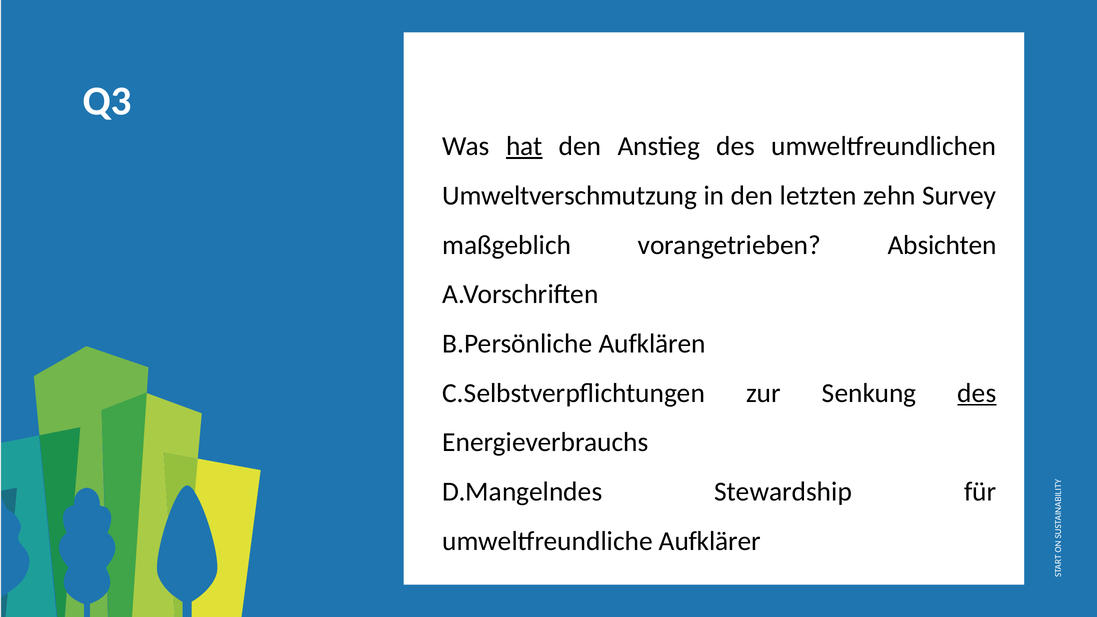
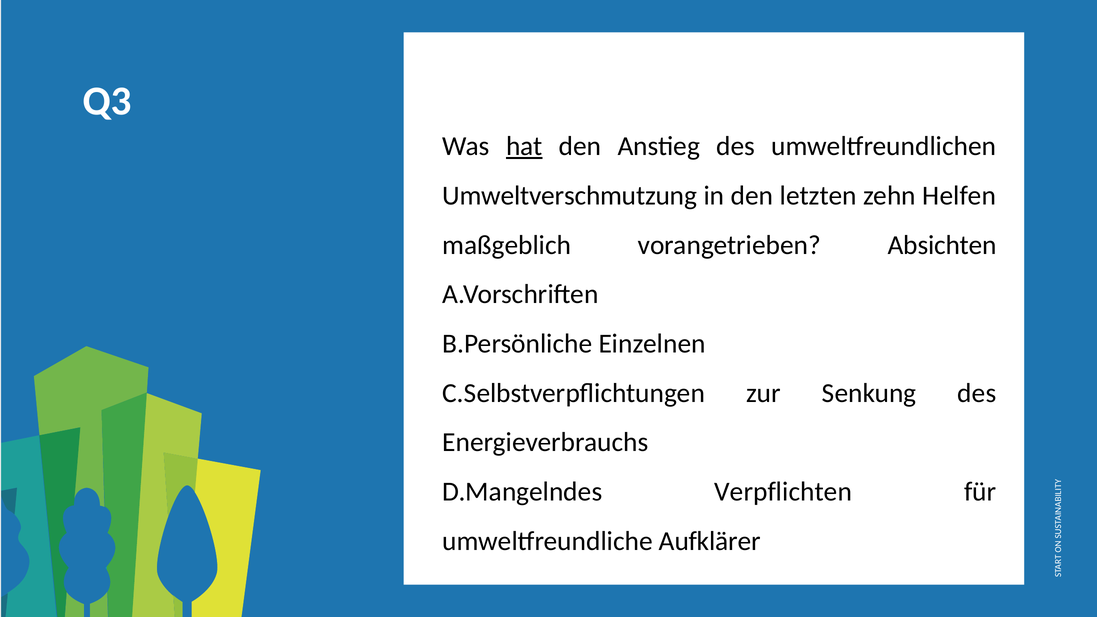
Survey: Survey -> Helfen
Aufklären: Aufklären -> Einzelnen
des at (977, 393) underline: present -> none
Stewardship: Stewardship -> Verpflichten
